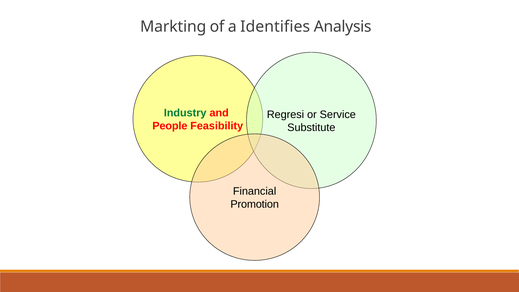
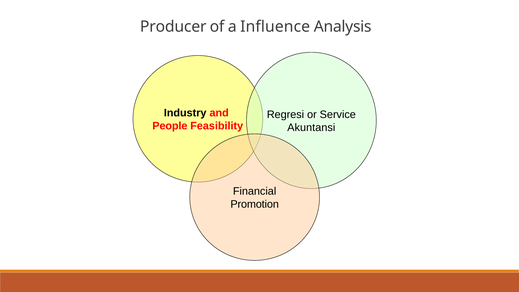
Markting: Markting -> Producer
Identifies: Identifies -> Influence
Industry colour: green -> black
Substitute: Substitute -> Akuntansi
